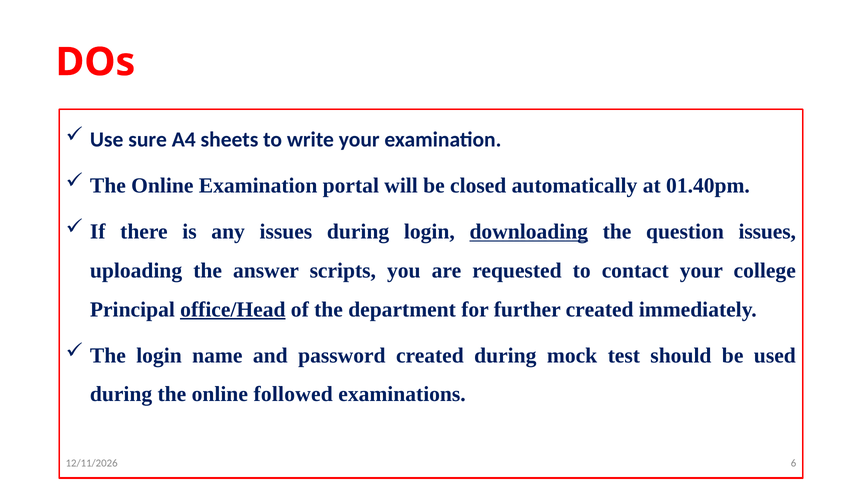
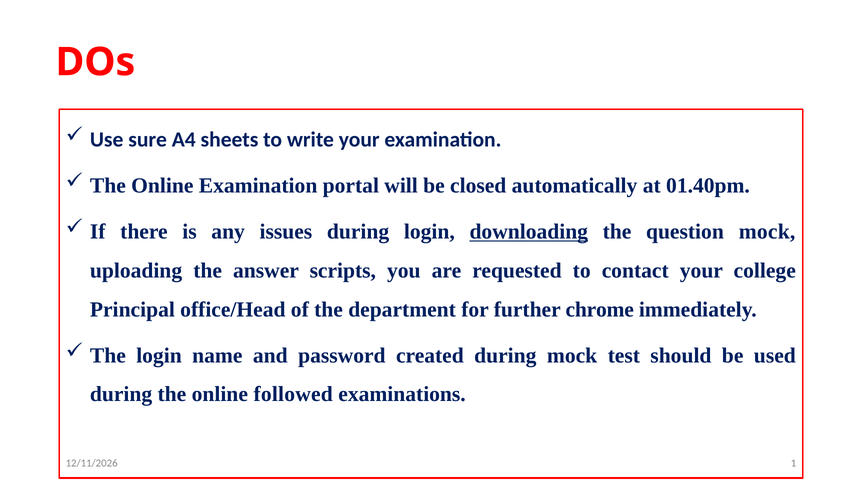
question issues: issues -> mock
office/Head underline: present -> none
further created: created -> chrome
6: 6 -> 1
